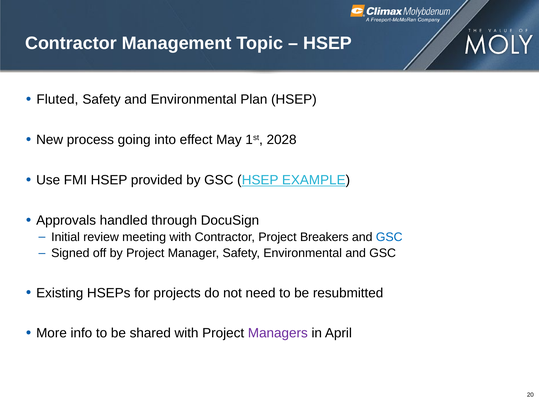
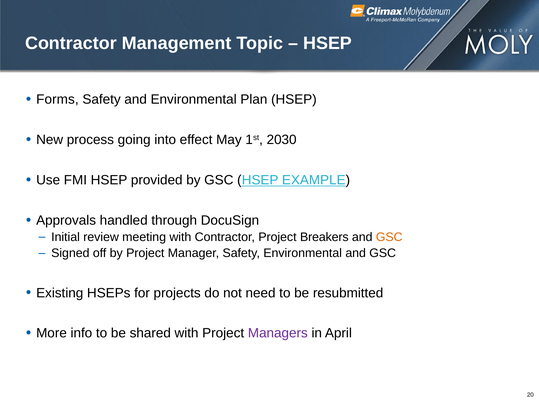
Fluted: Fluted -> Forms
2028: 2028 -> 2030
GSC at (389, 237) colour: blue -> orange
